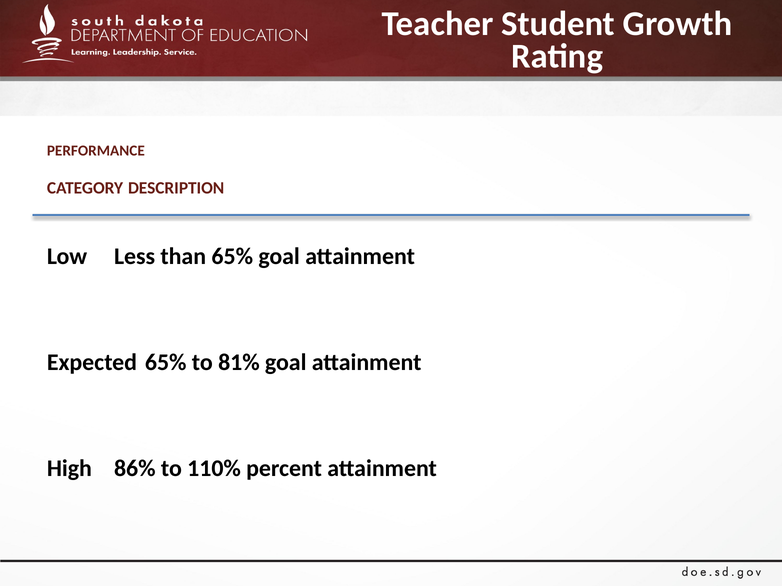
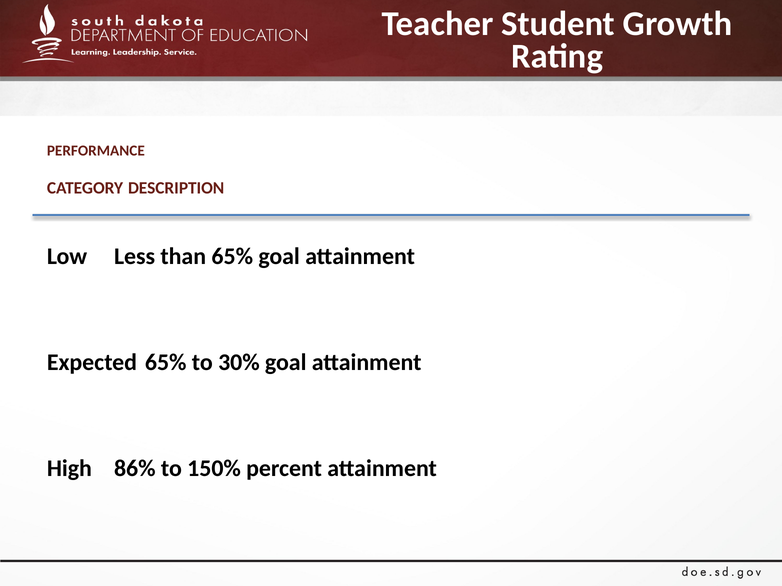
81%: 81% -> 30%
110%: 110% -> 150%
